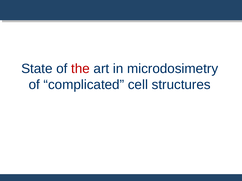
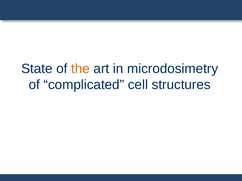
the colour: red -> orange
